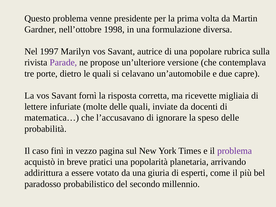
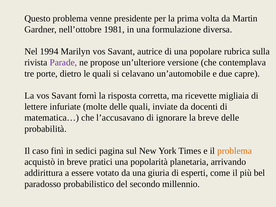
1998: 1998 -> 1981
1997: 1997 -> 1994
la speso: speso -> breve
vezzo: vezzo -> sedici
problema at (235, 151) colour: purple -> orange
